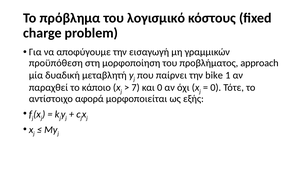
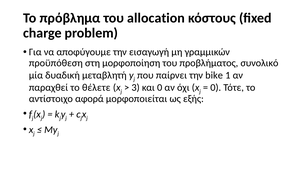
λογισμικό: λογισμικό -> allocation
approach: approach -> συνολικό
κάποιο: κάποιο -> θέλετε
7: 7 -> 3
